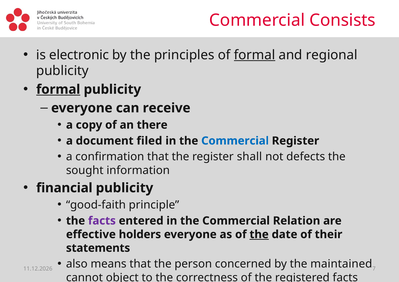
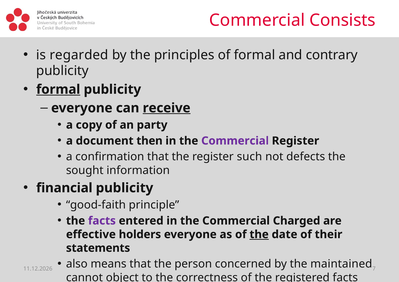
electronic: electronic -> regarded
formal at (255, 55) underline: present -> none
regional: regional -> contrary
receive underline: none -> present
there: there -> party
filed: filed -> then
Commercial at (235, 141) colour: blue -> purple
shall: shall -> such
Relation: Relation -> Charged
